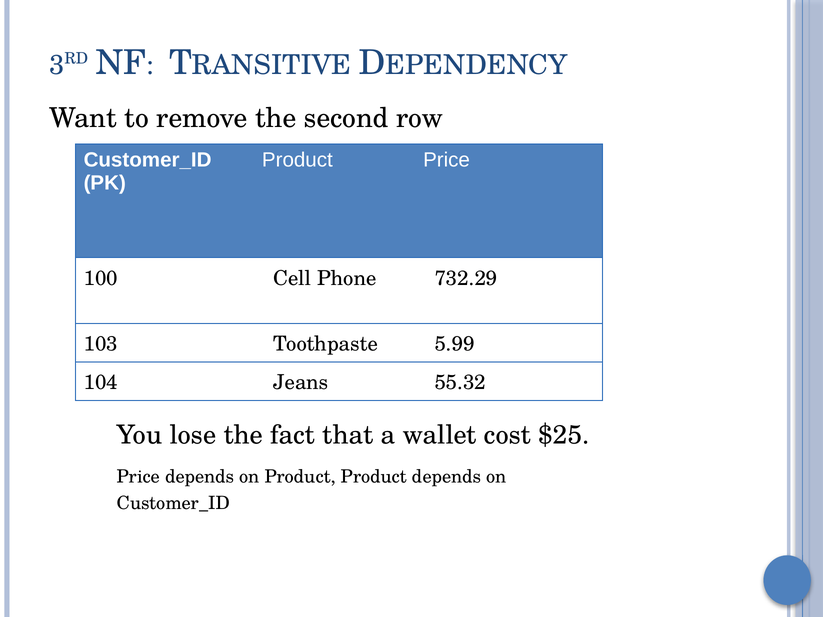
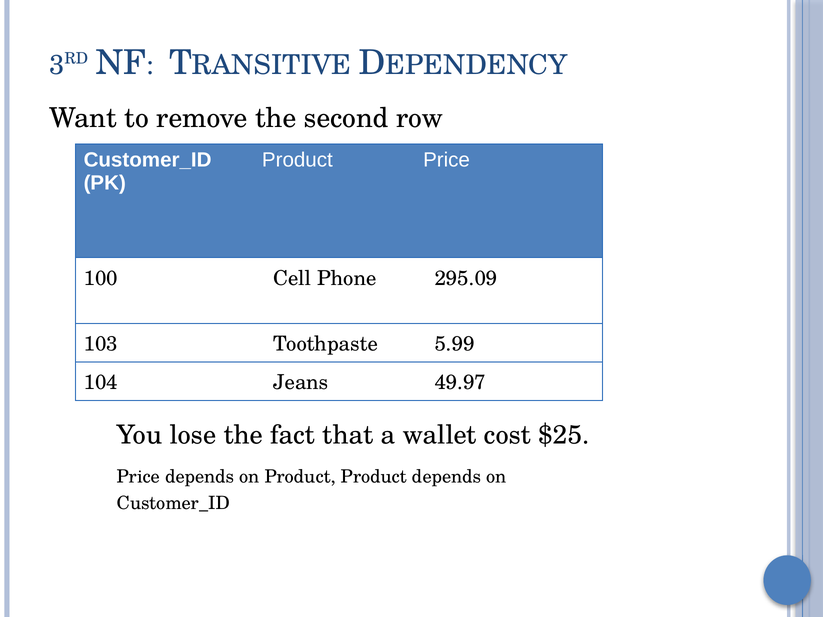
732.29: 732.29 -> 295.09
55.32: 55.32 -> 49.97
